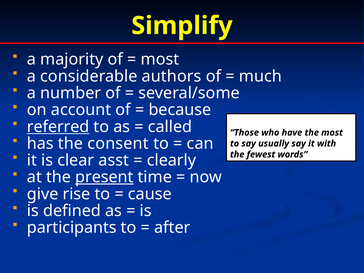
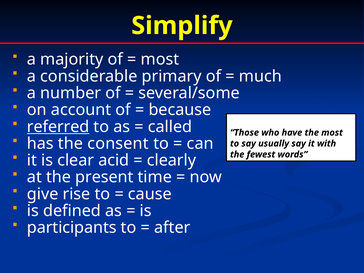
authors: authors -> primary
asst: asst -> acid
present underline: present -> none
